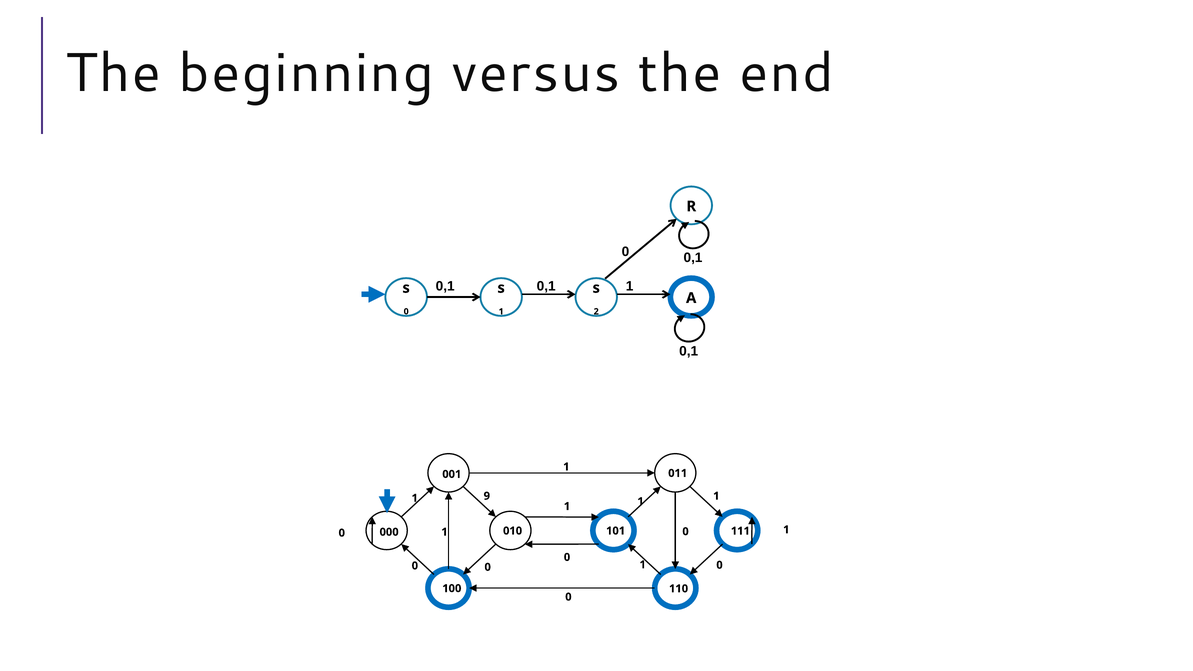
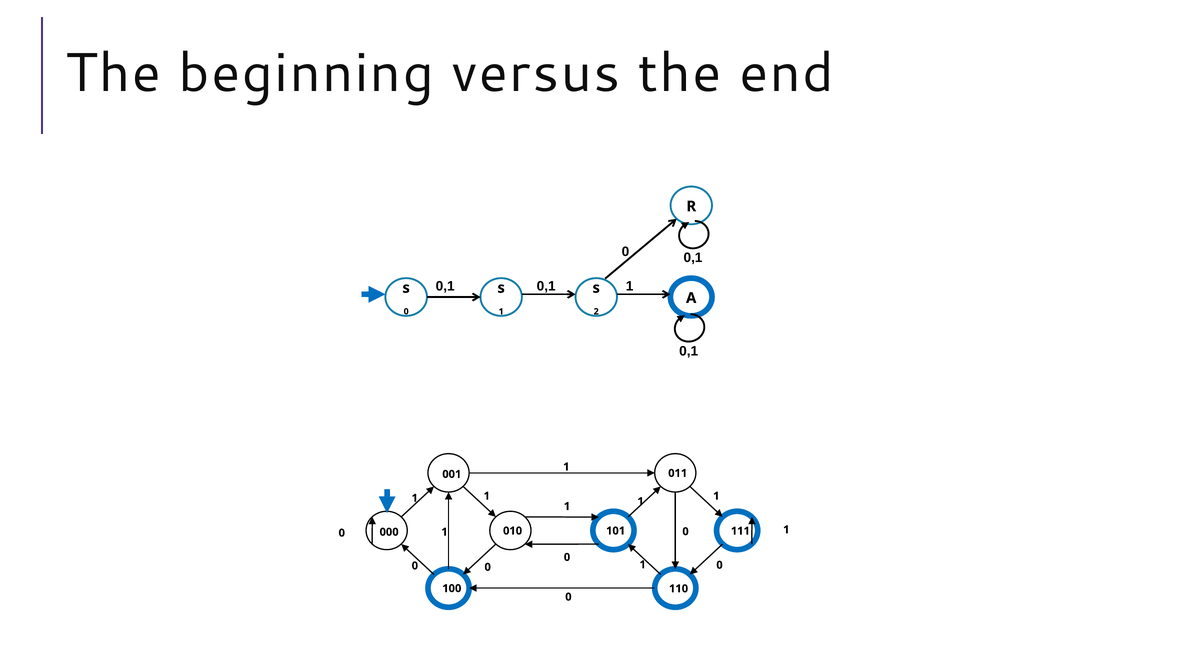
9 at (487, 496): 9 -> 1
